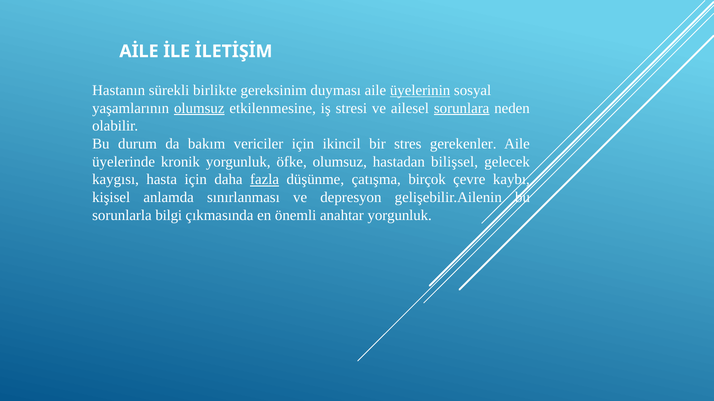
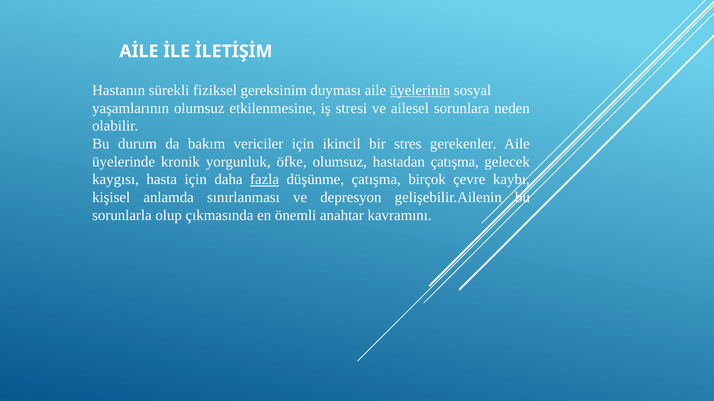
birlikte: birlikte -> fiziksel
olumsuz at (199, 108) underline: present -> none
sorunlara underline: present -> none
hastadan bilişsel: bilişsel -> çatışma
bilgi: bilgi -> olup
anahtar yorgunluk: yorgunluk -> kavramını
